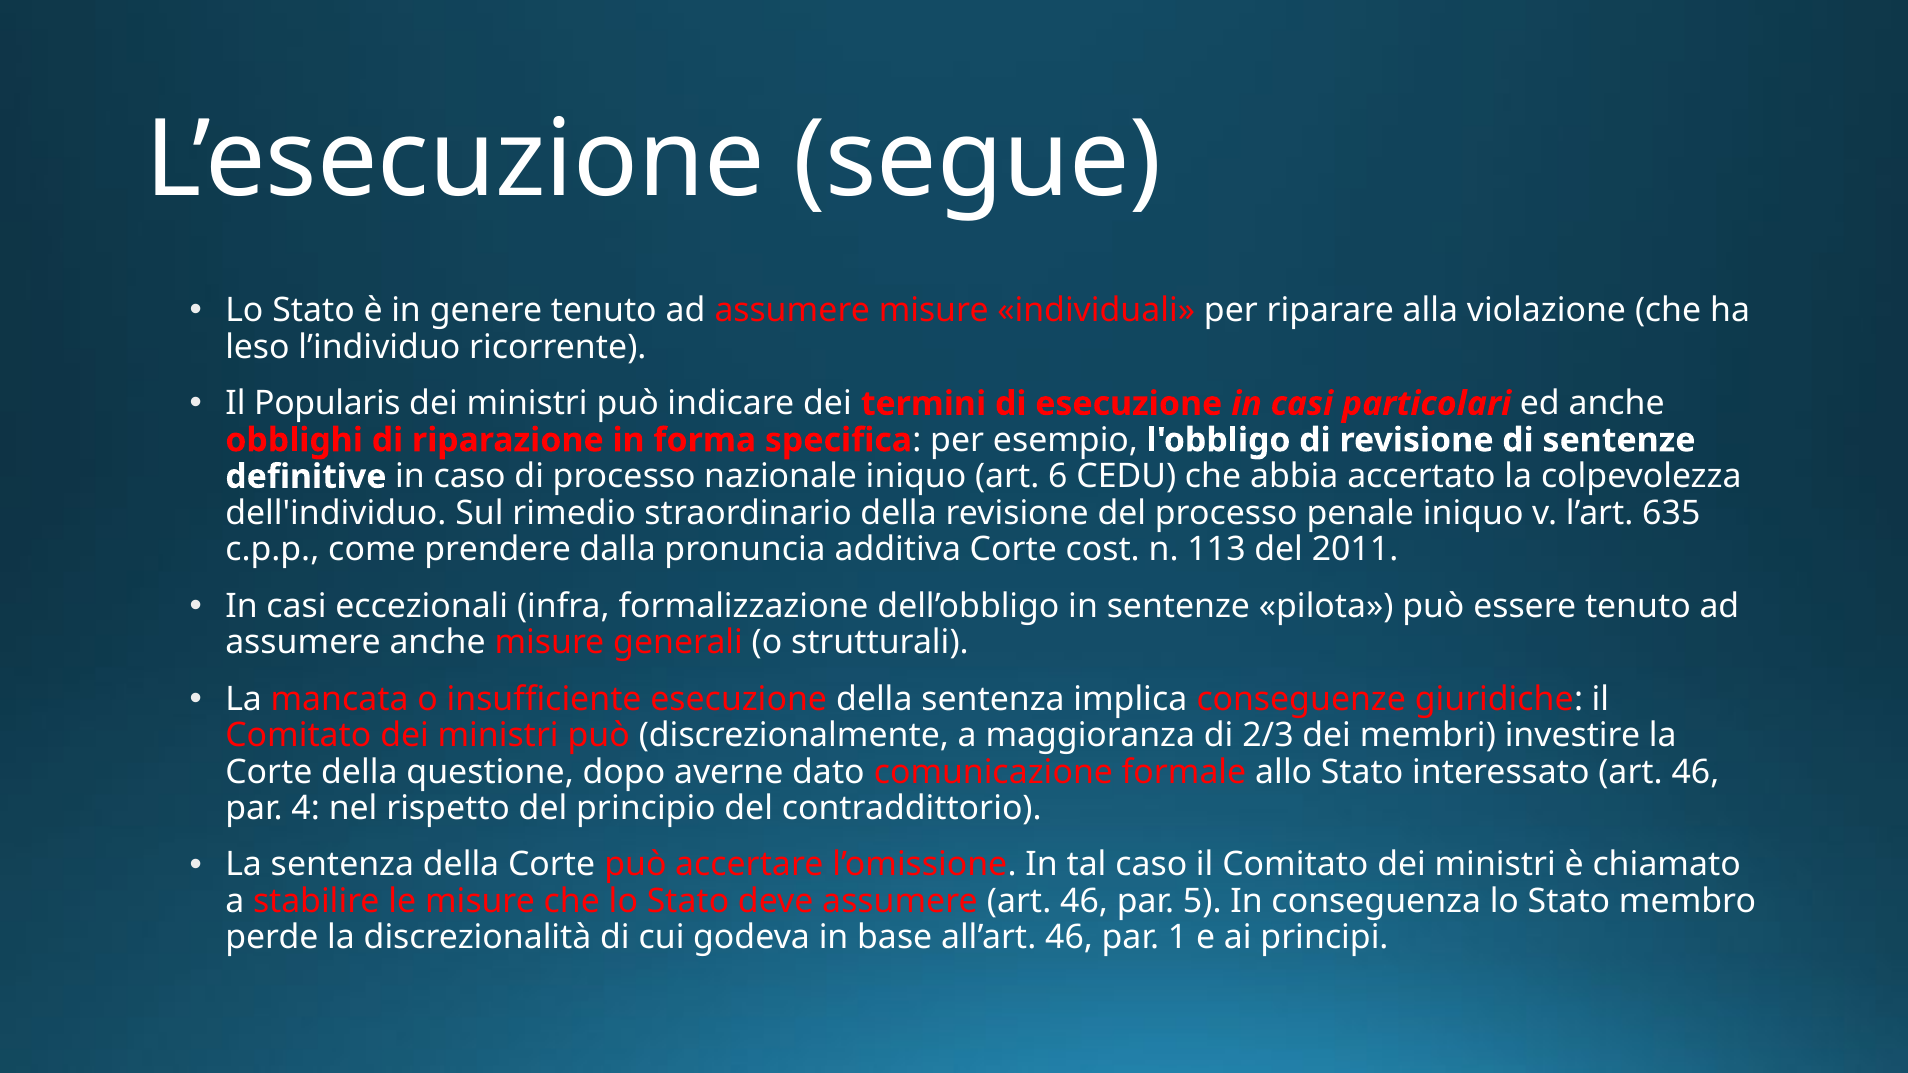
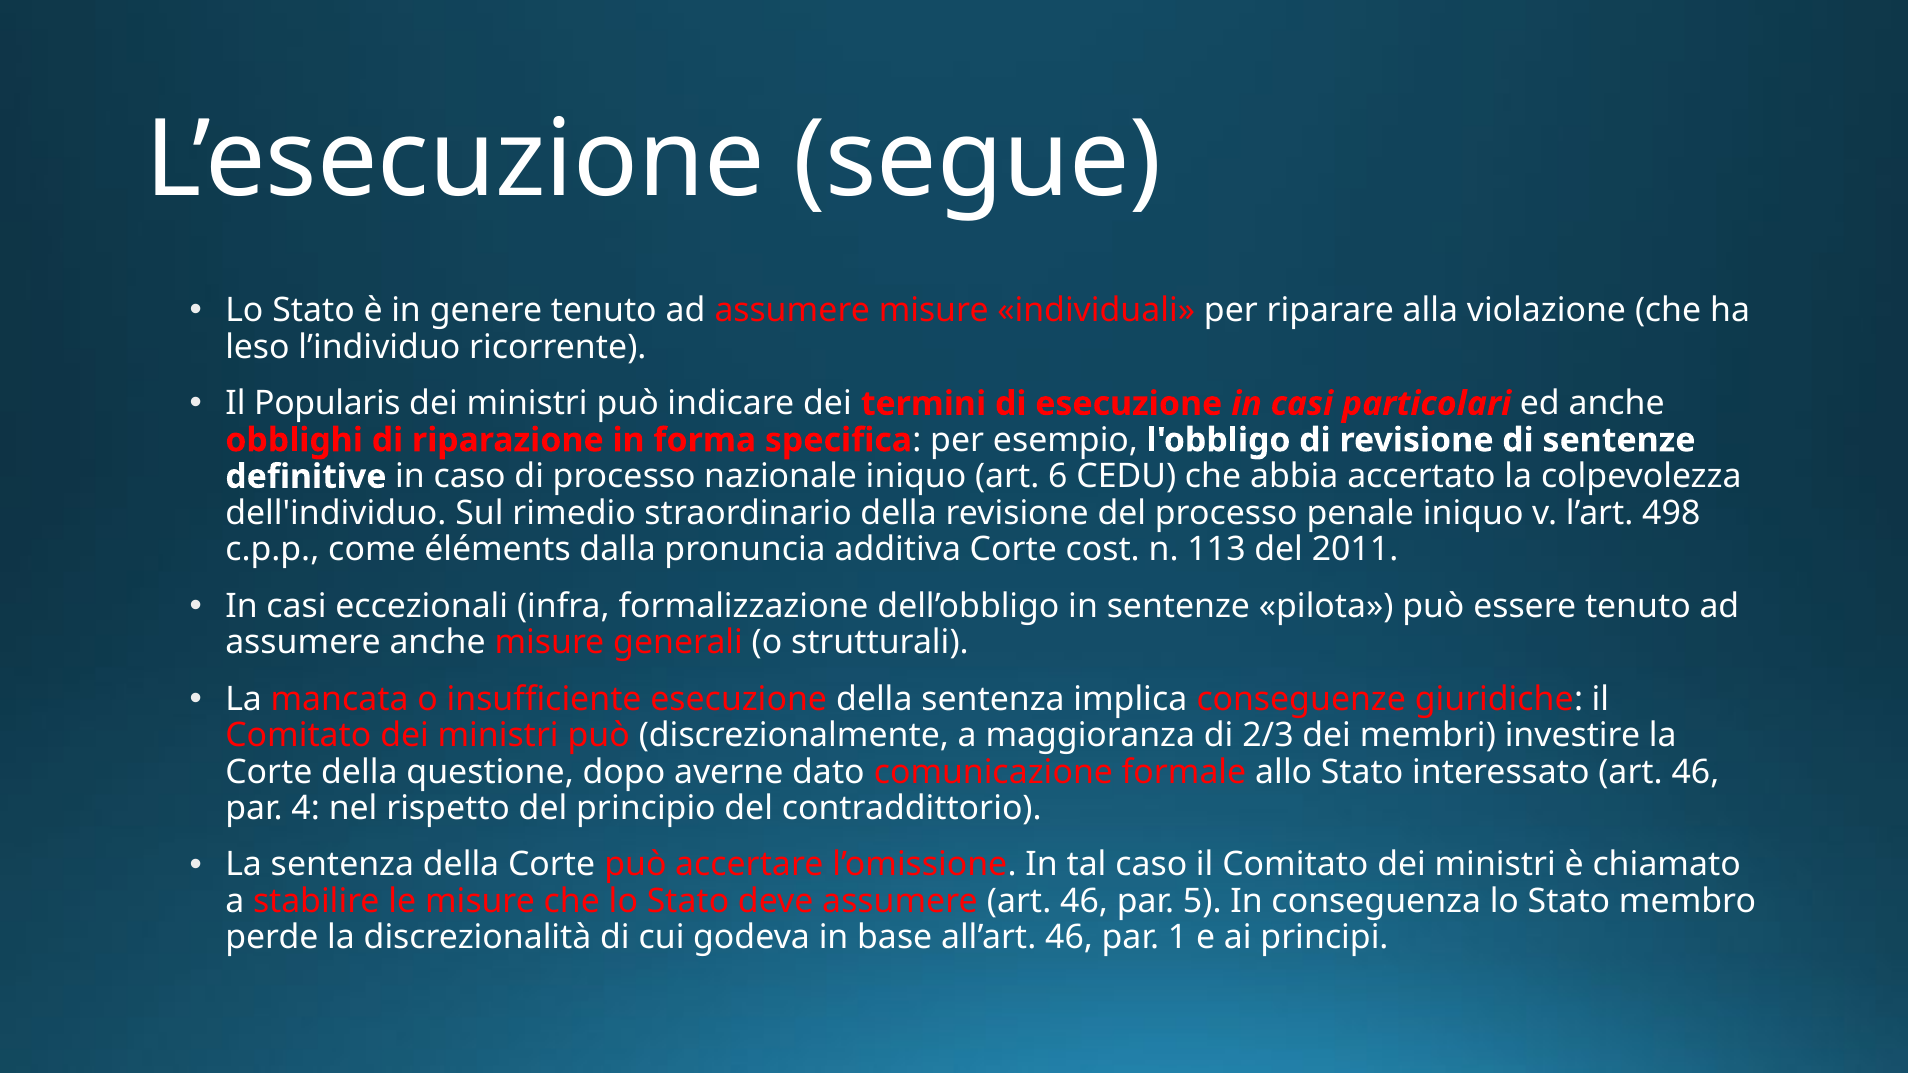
635: 635 -> 498
prendere: prendere -> éléments
